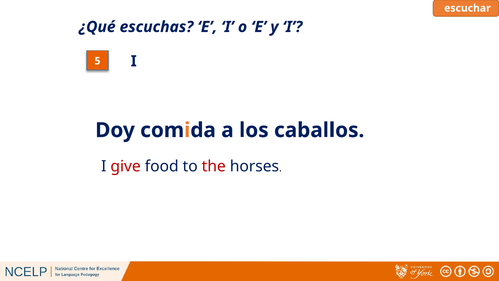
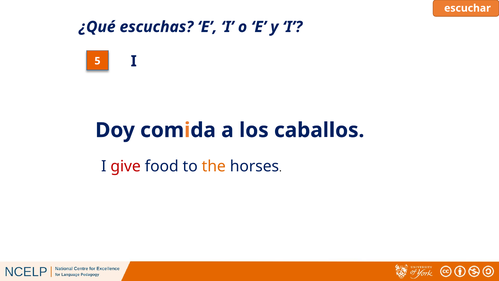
the colour: red -> orange
